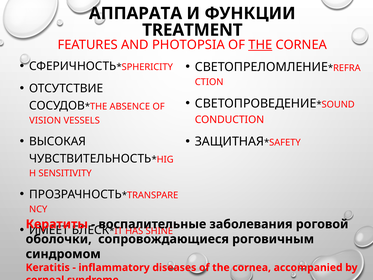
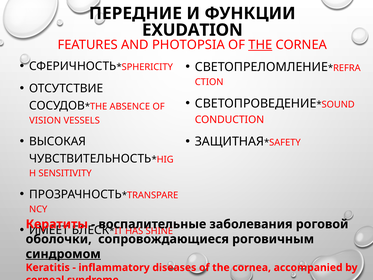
АППАРАТА: АППАРАТА -> ПЕРЕДНИЕ
TREATMENT: TREATMENT -> EXUDATION
синдромом underline: none -> present
